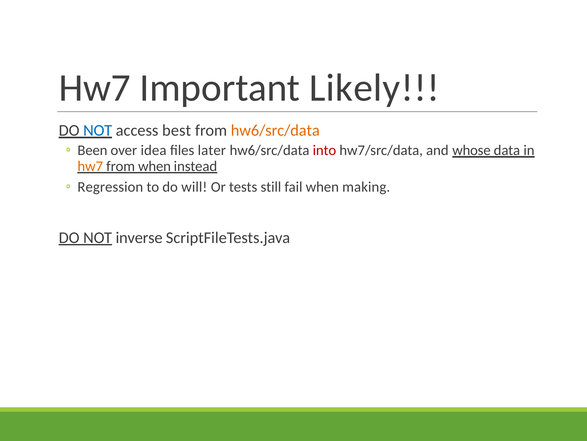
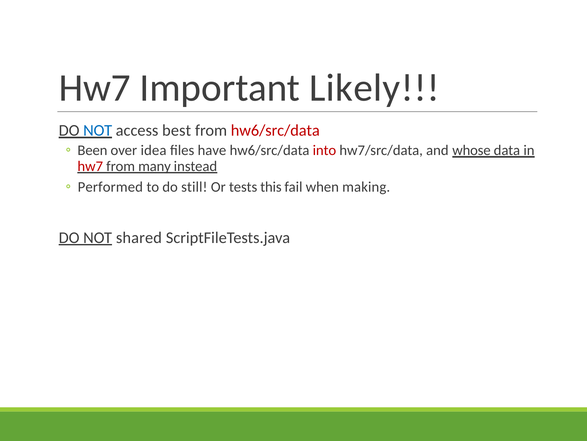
hw6/src/data at (275, 130) colour: orange -> red
later: later -> have
hw7 at (90, 166) colour: orange -> red
from when: when -> many
Regression: Regression -> Performed
will: will -> still
still: still -> this
inverse: inverse -> shared
